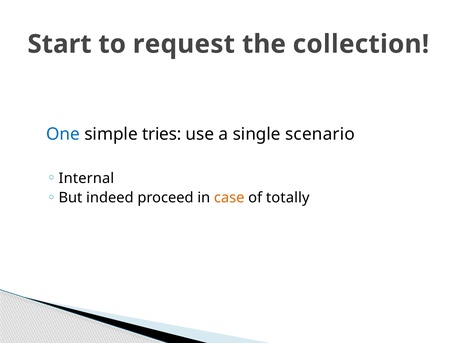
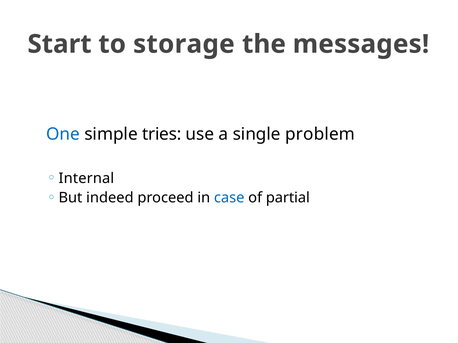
request: request -> storage
collection: collection -> messages
scenario: scenario -> problem
case colour: orange -> blue
totally: totally -> partial
